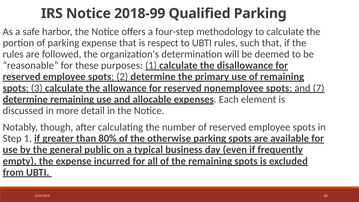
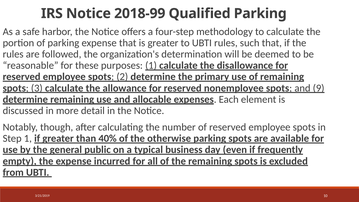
is respect: respect -> greater
7: 7 -> 9
80%: 80% -> 40%
